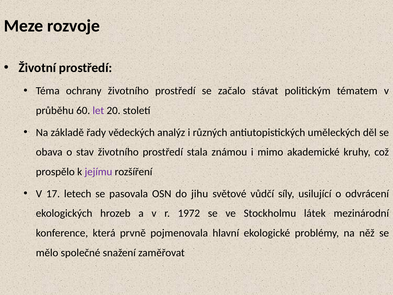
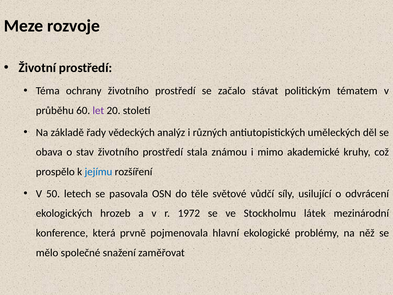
jejímu colour: purple -> blue
17: 17 -> 50
jihu: jihu -> těle
